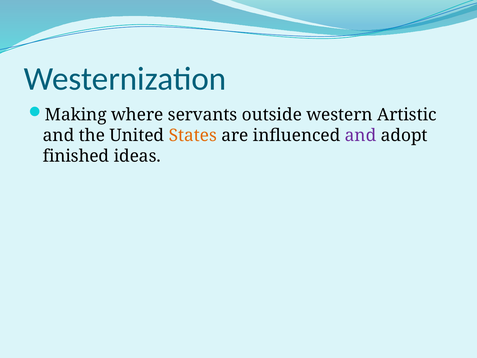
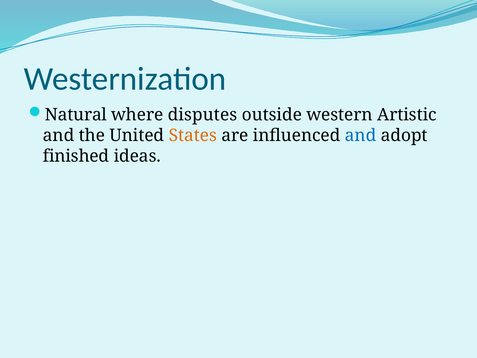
Making: Making -> Natural
servants: servants -> disputes
and at (361, 136) colour: purple -> blue
